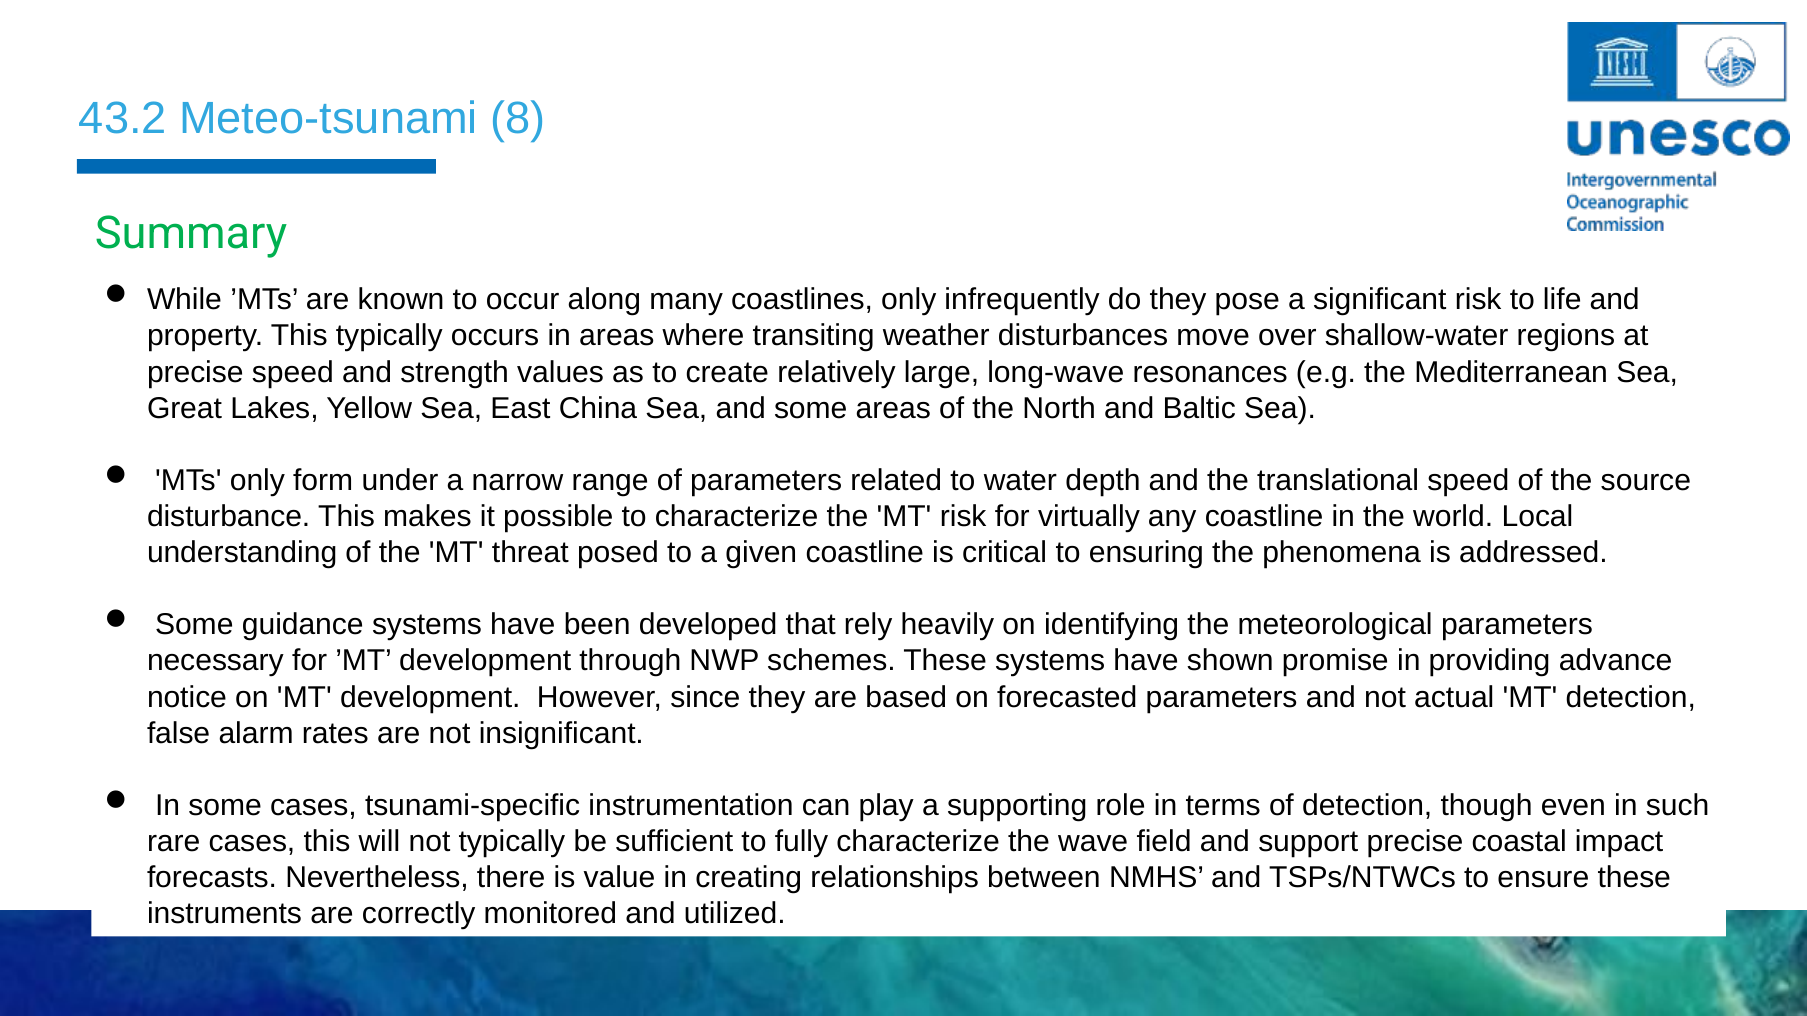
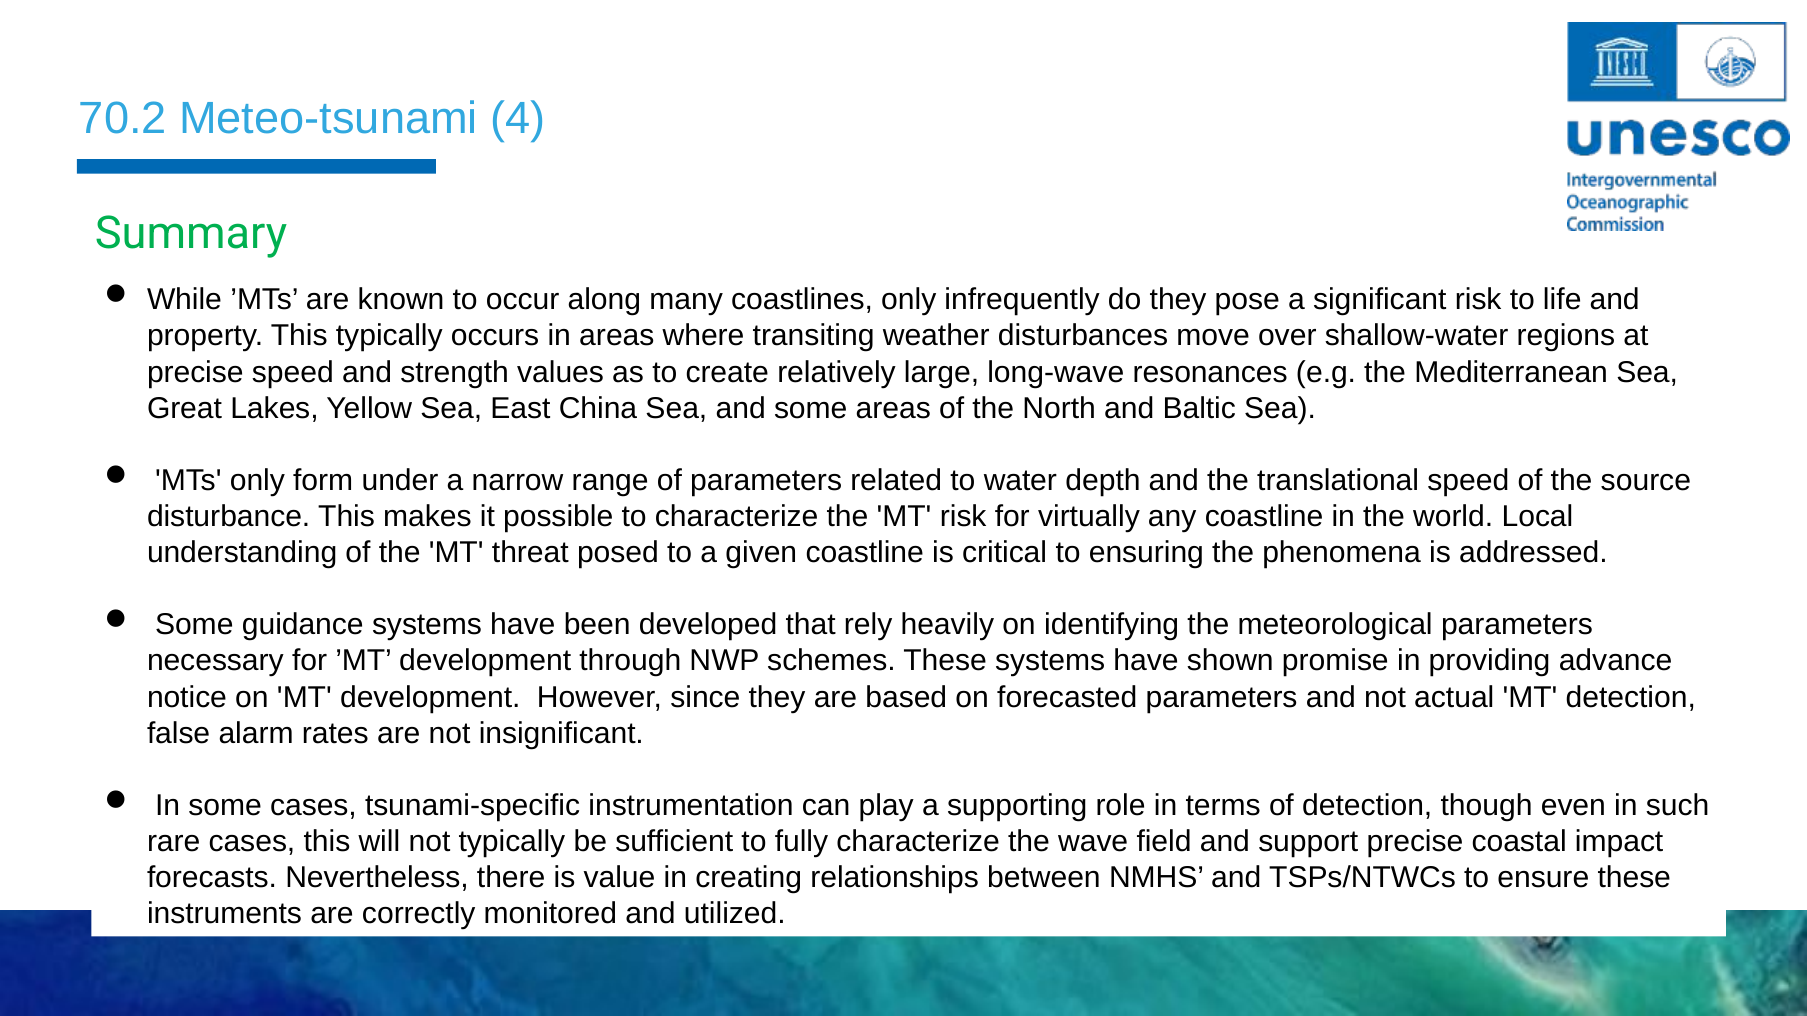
43.2: 43.2 -> 70.2
8: 8 -> 4
